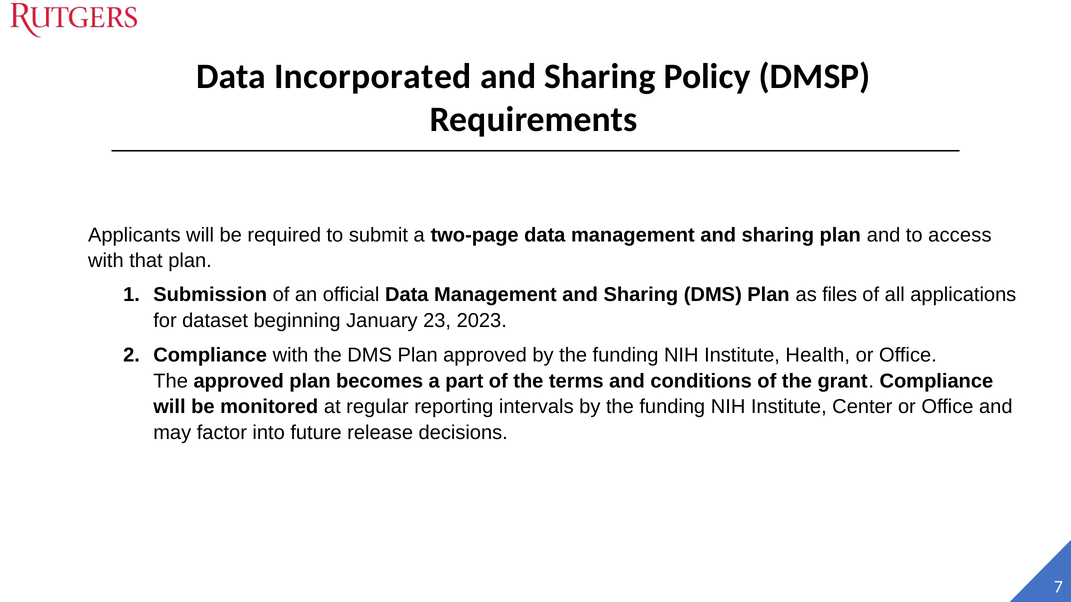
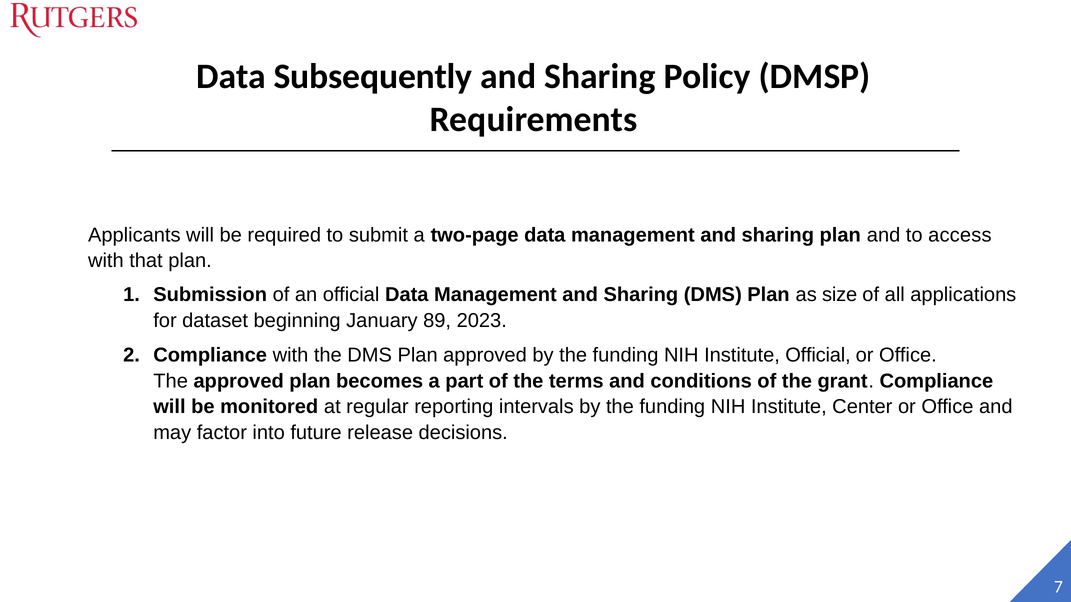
Incorporated: Incorporated -> Subsequently
files: files -> size
23: 23 -> 89
Institute Health: Health -> Official
